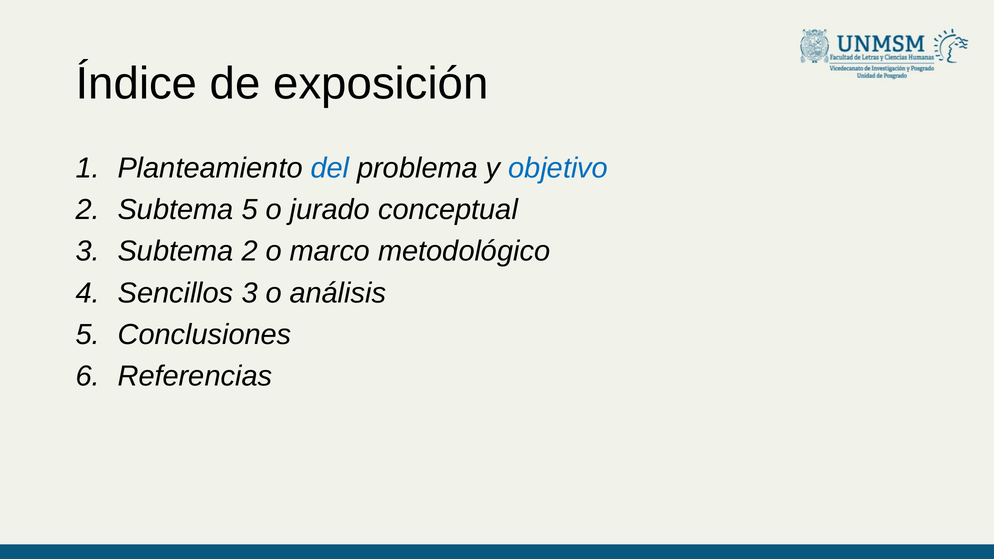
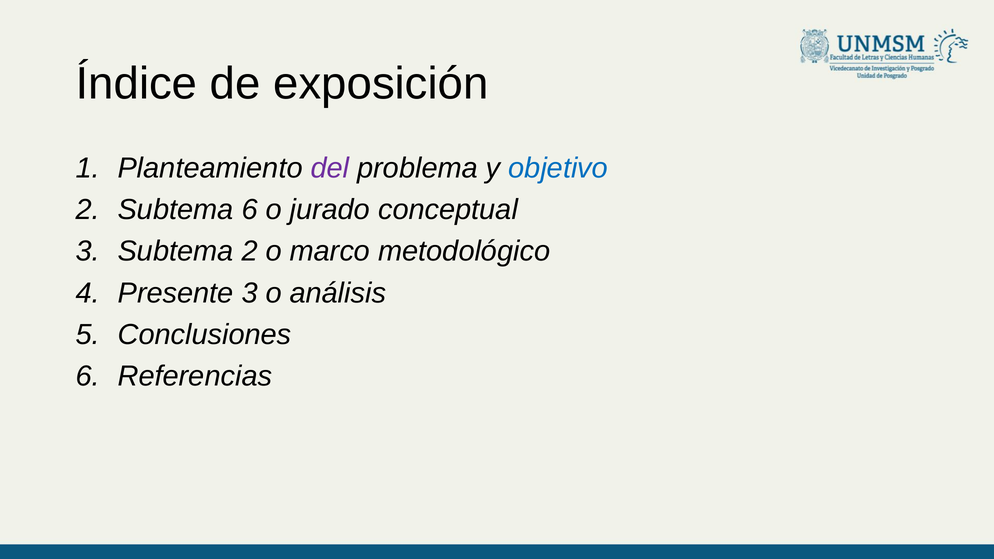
del colour: blue -> purple
Subtema 5: 5 -> 6
Sencillos: Sencillos -> Presente
